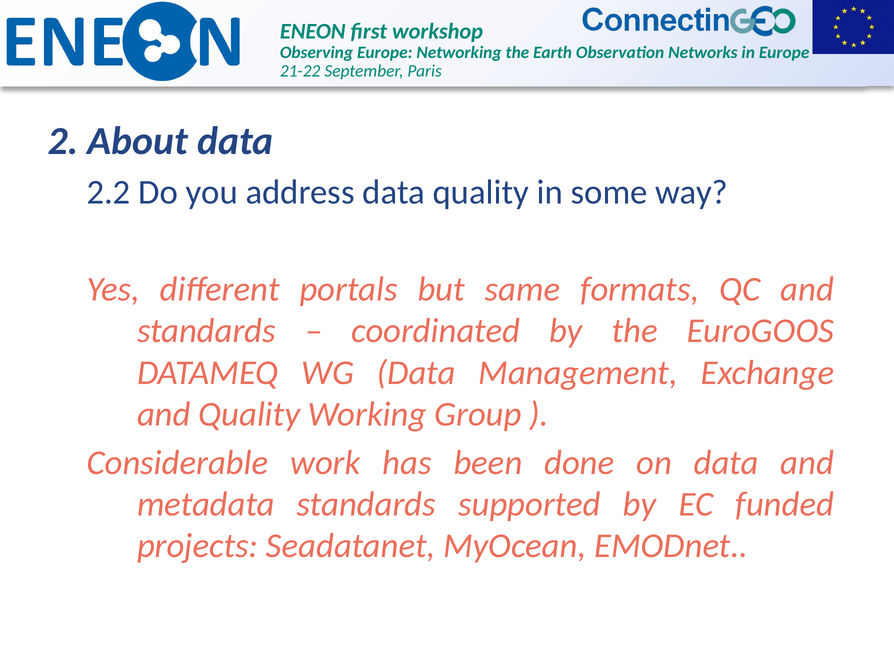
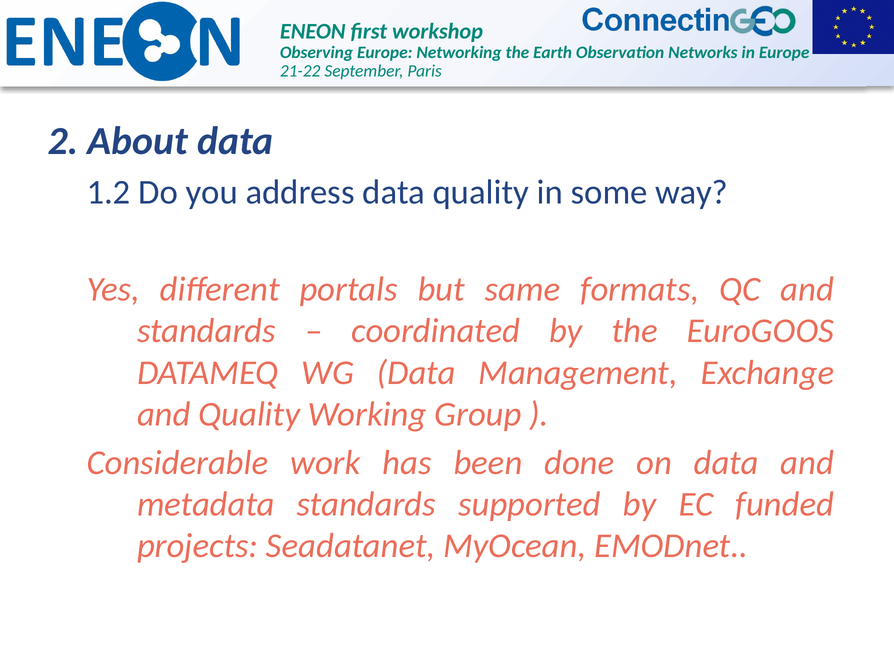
2.2: 2.2 -> 1.2
